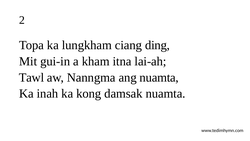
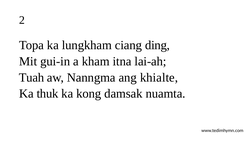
Tawl: Tawl -> Tuah
ang nuamta: nuamta -> khialte
inah: inah -> thuk
